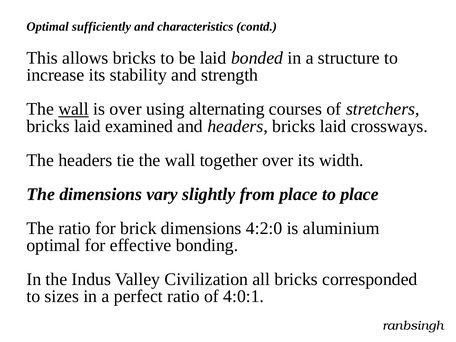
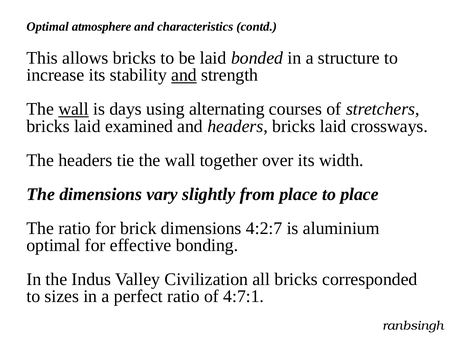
sufficiently: sufficiently -> atmosphere
and at (184, 75) underline: none -> present
is over: over -> days
4:2:0: 4:2:0 -> 4:2:7
4:0:1: 4:0:1 -> 4:7:1
